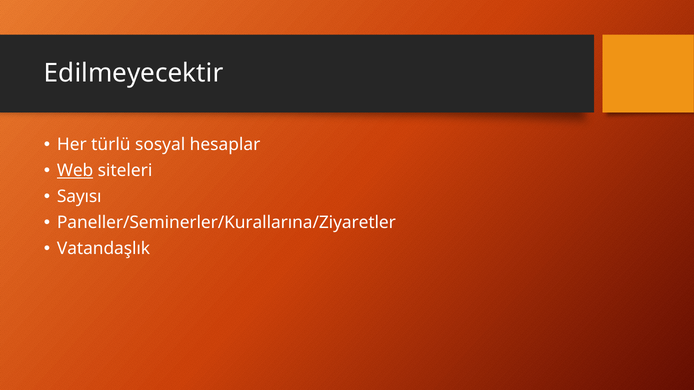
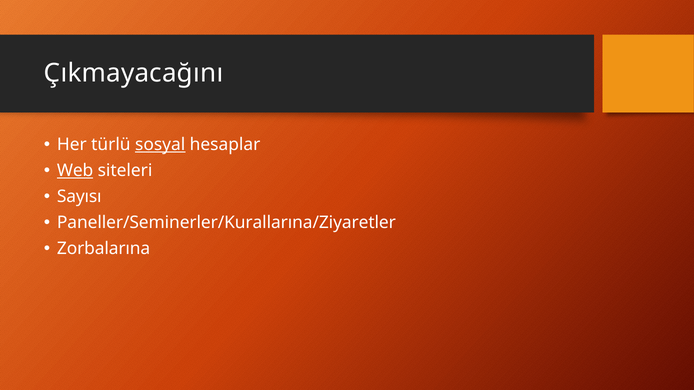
Edilmeyecektir: Edilmeyecektir -> Çıkmayacağını
sosyal underline: none -> present
Vatandaşlık: Vatandaşlık -> Zorbalarına
